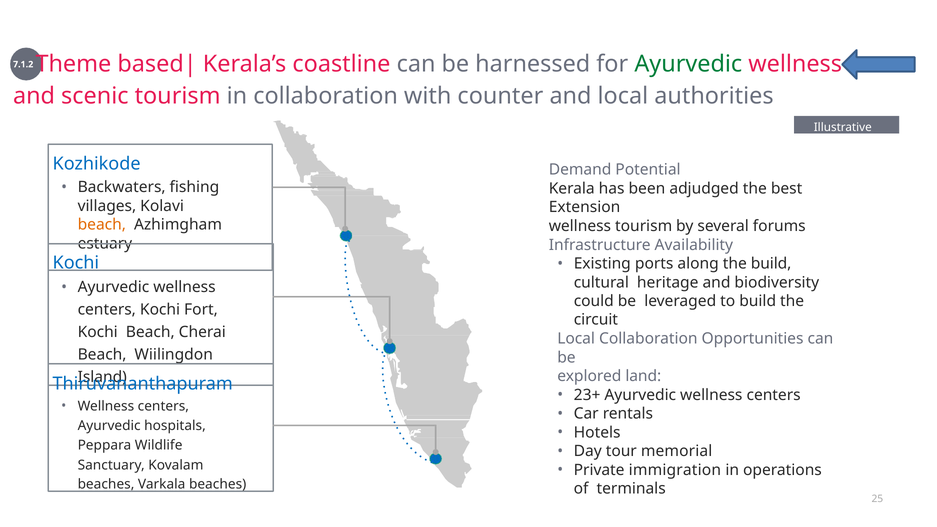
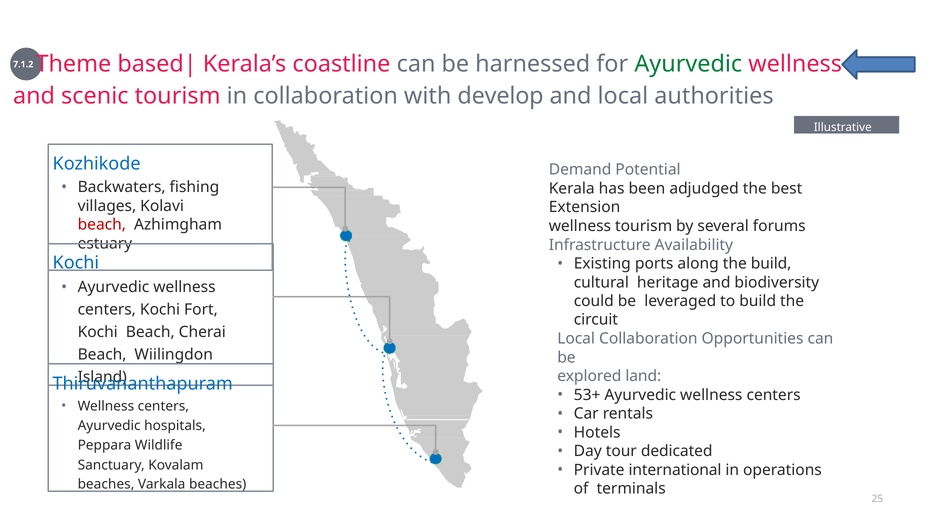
counter: counter -> develop
beach at (102, 225) colour: orange -> red
23+: 23+ -> 53+
memorial: memorial -> dedicated
immigration: immigration -> international
